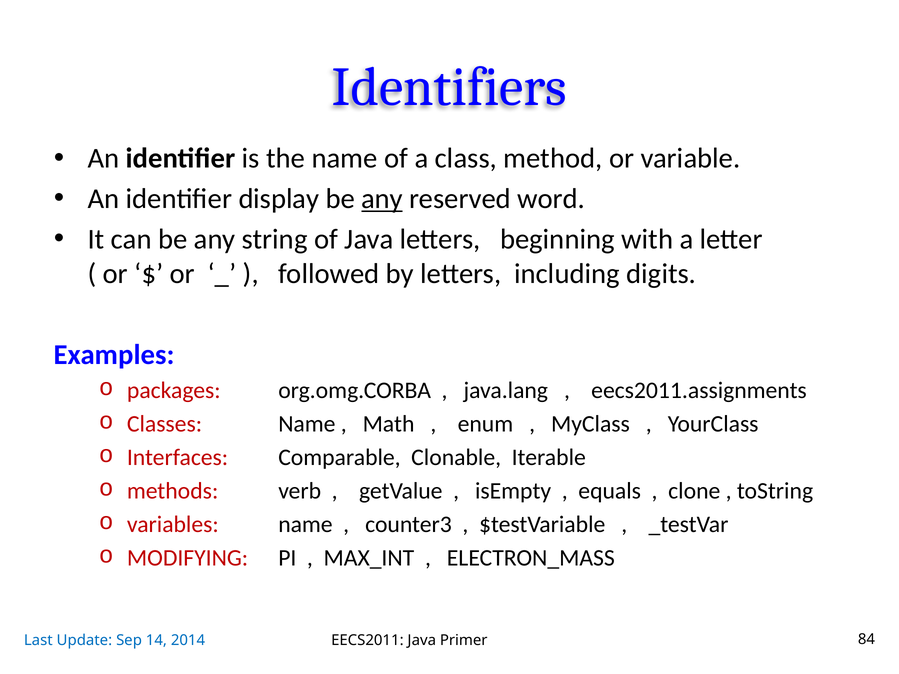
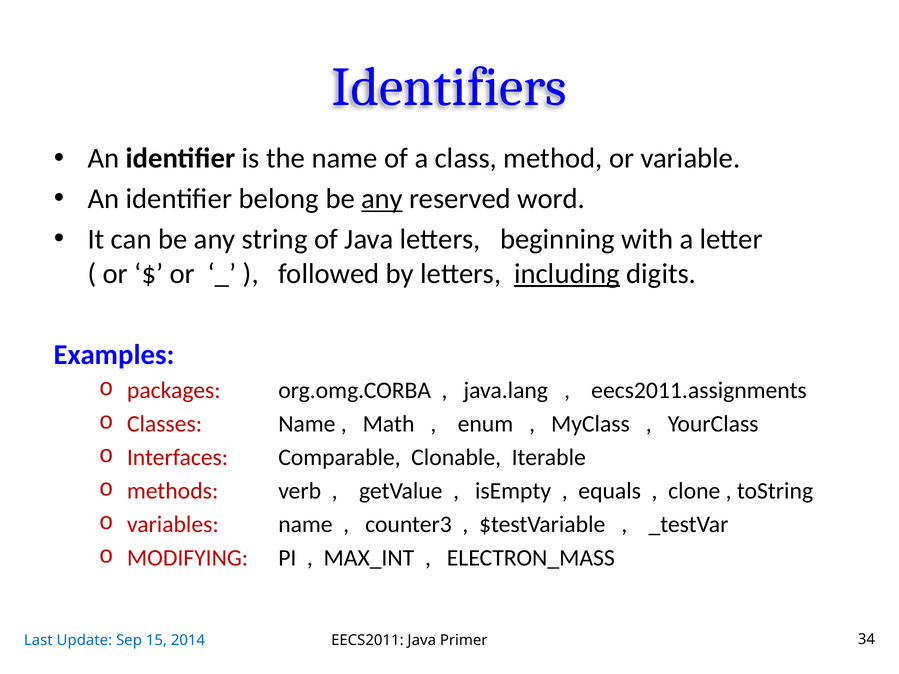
display: display -> belong
including underline: none -> present
14: 14 -> 15
84: 84 -> 34
